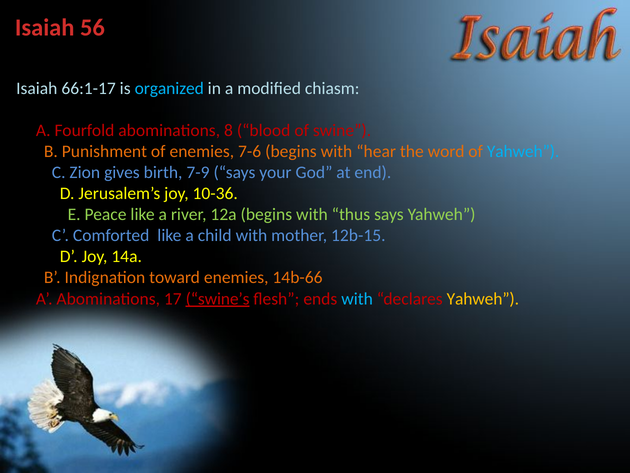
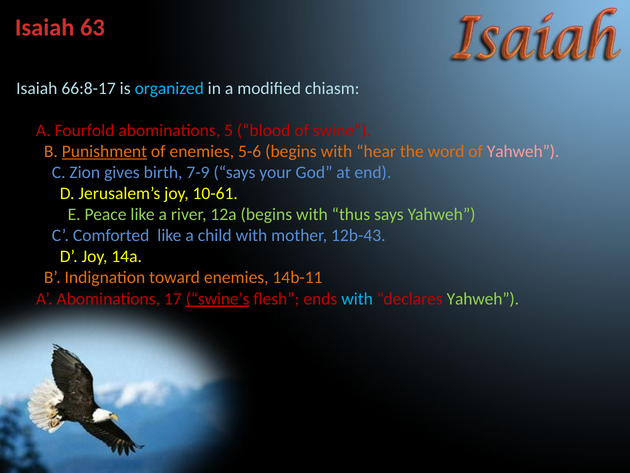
56: 56 -> 63
66:1-17: 66:1-17 -> 66:8-17
8: 8 -> 5
Punishment underline: none -> present
7-6: 7-6 -> 5-6
Yahweh at (523, 151) colour: light blue -> pink
10-36: 10-36 -> 10-61
12b-15: 12b-15 -> 12b-43
14b-66: 14b-66 -> 14b-11
Yahweh at (483, 298) colour: yellow -> light green
